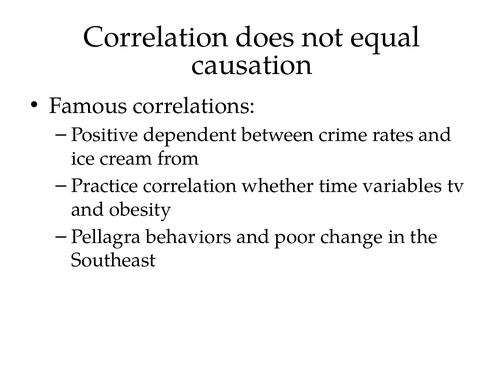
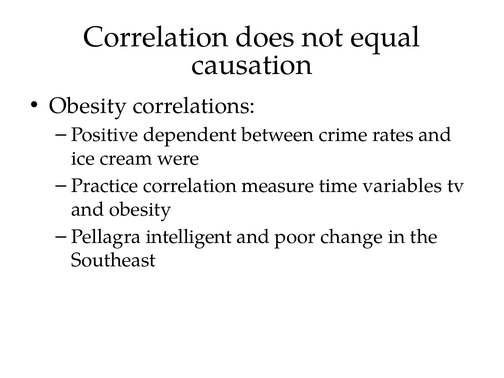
Famous at (88, 106): Famous -> Obesity
from: from -> were
whether: whether -> measure
behaviors: behaviors -> intelligent
